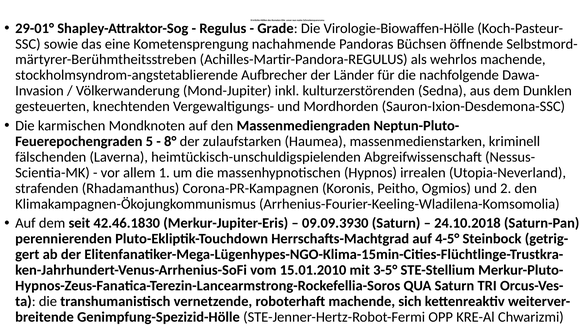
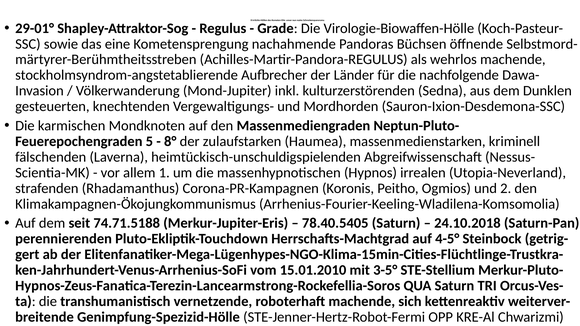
42.46.1830: 42.46.1830 -> 74.71.5188
09.09.3930: 09.09.3930 -> 78.40.5405
